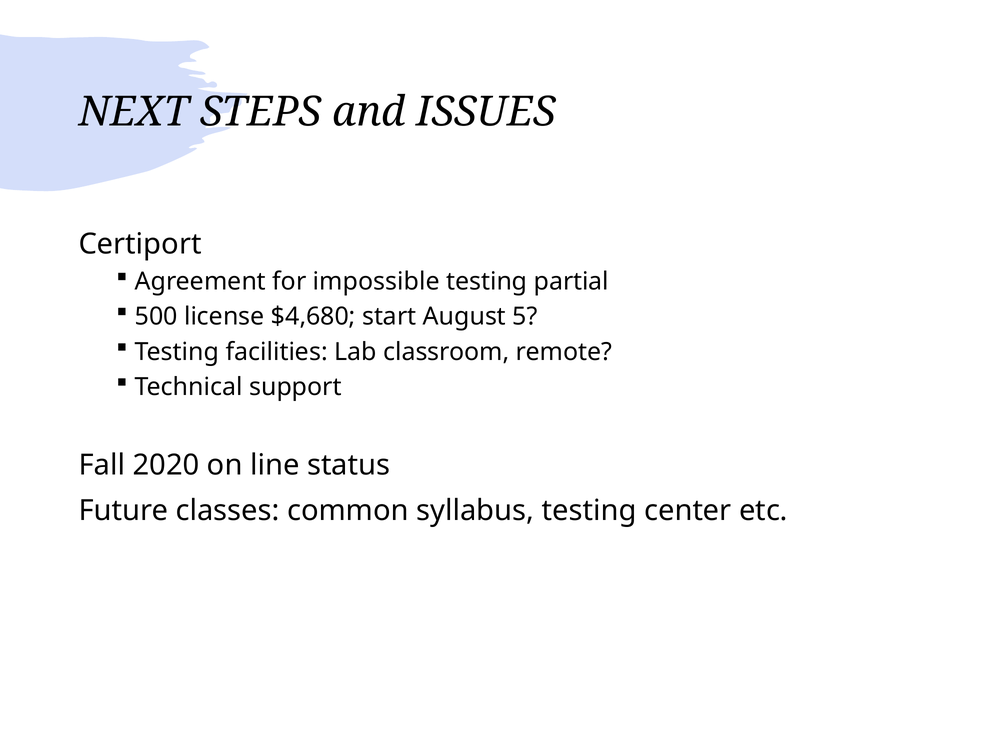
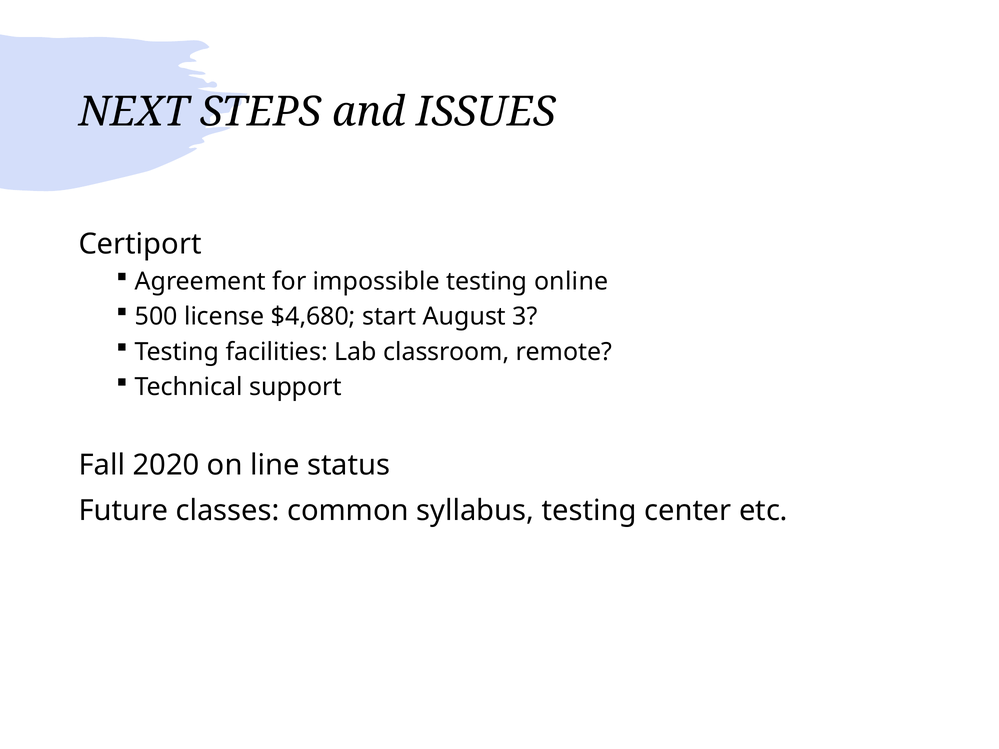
partial: partial -> online
5: 5 -> 3
